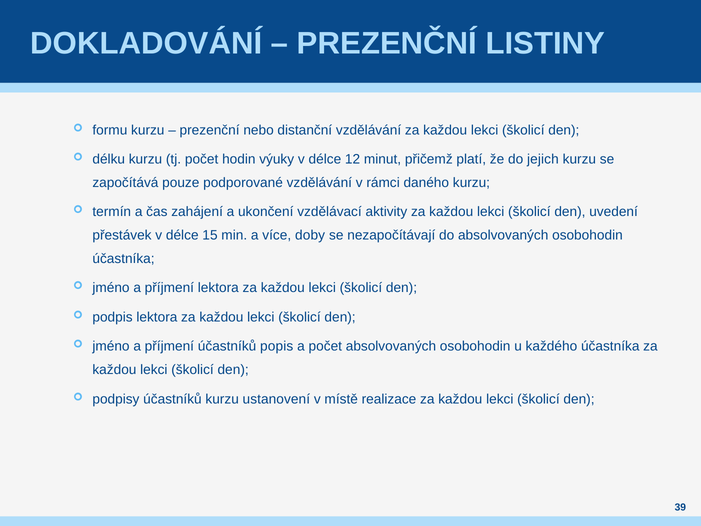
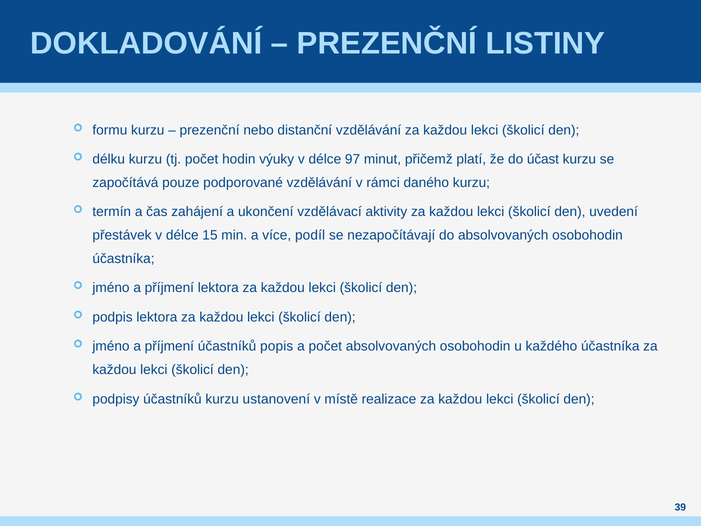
12: 12 -> 97
jejich: jejich -> účast
doby: doby -> podíl
